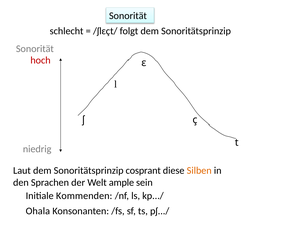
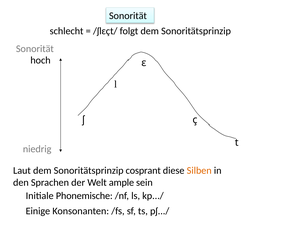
hoch colour: red -> black
Kommenden: Kommenden -> Phonemische
Ohala: Ohala -> Einige
